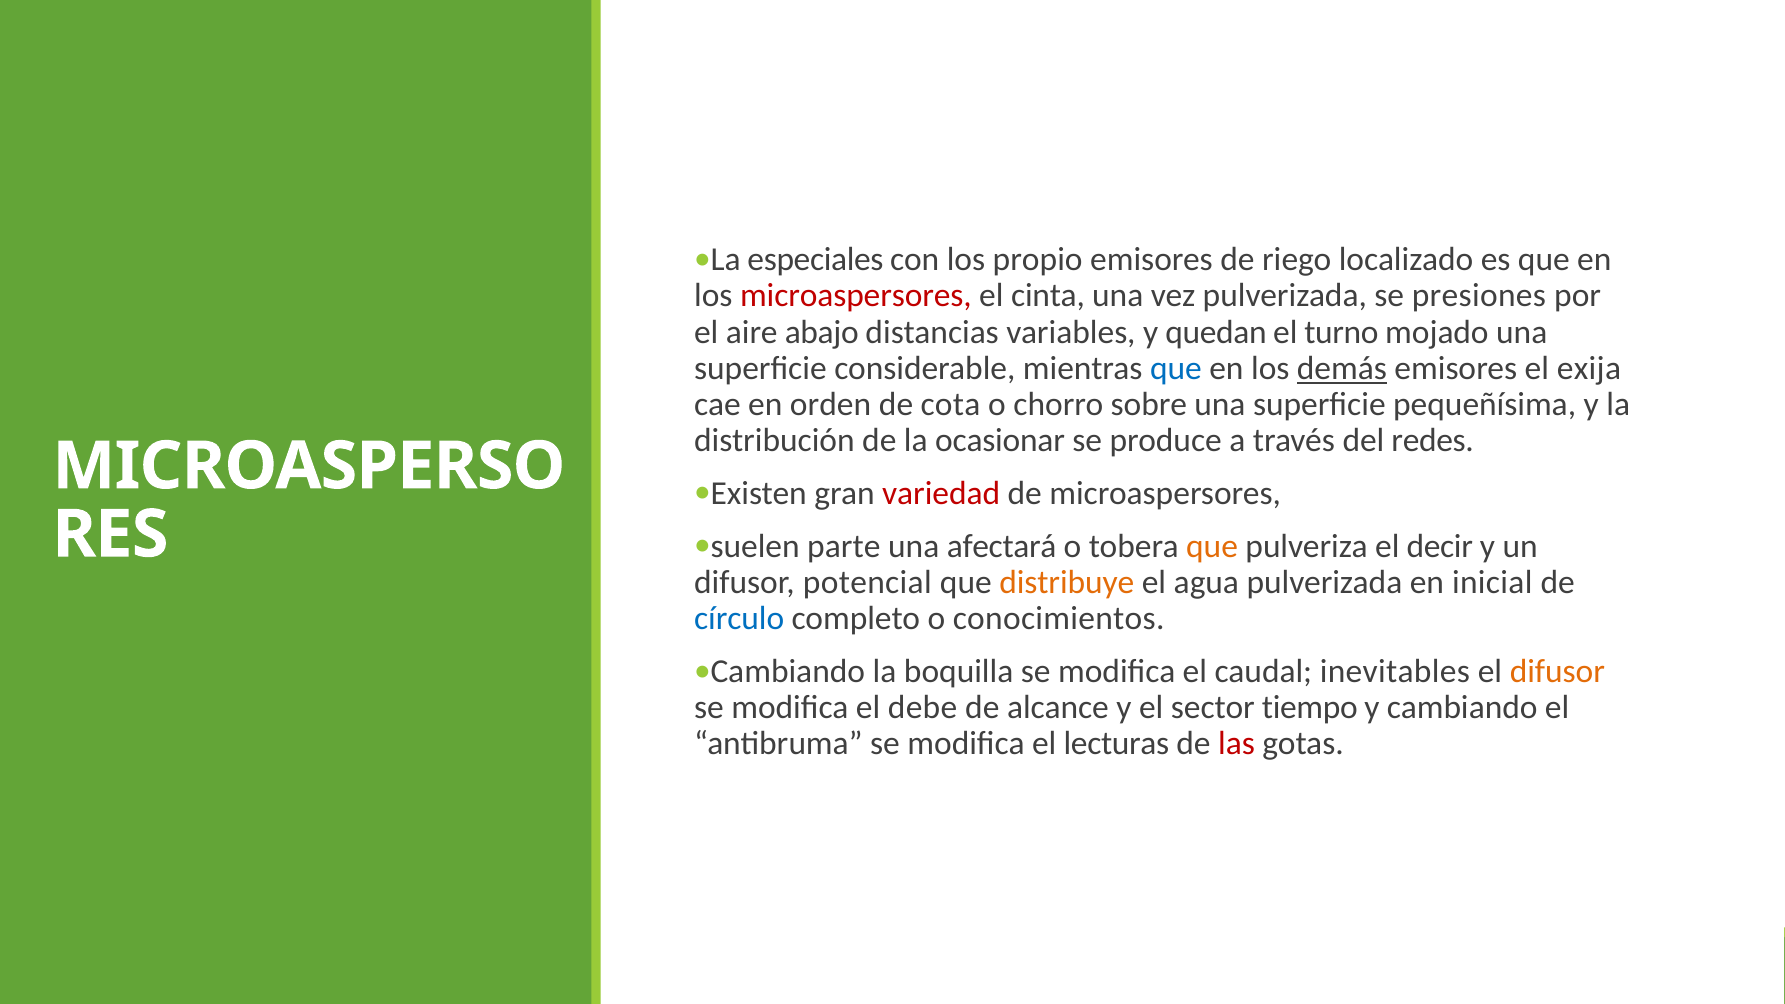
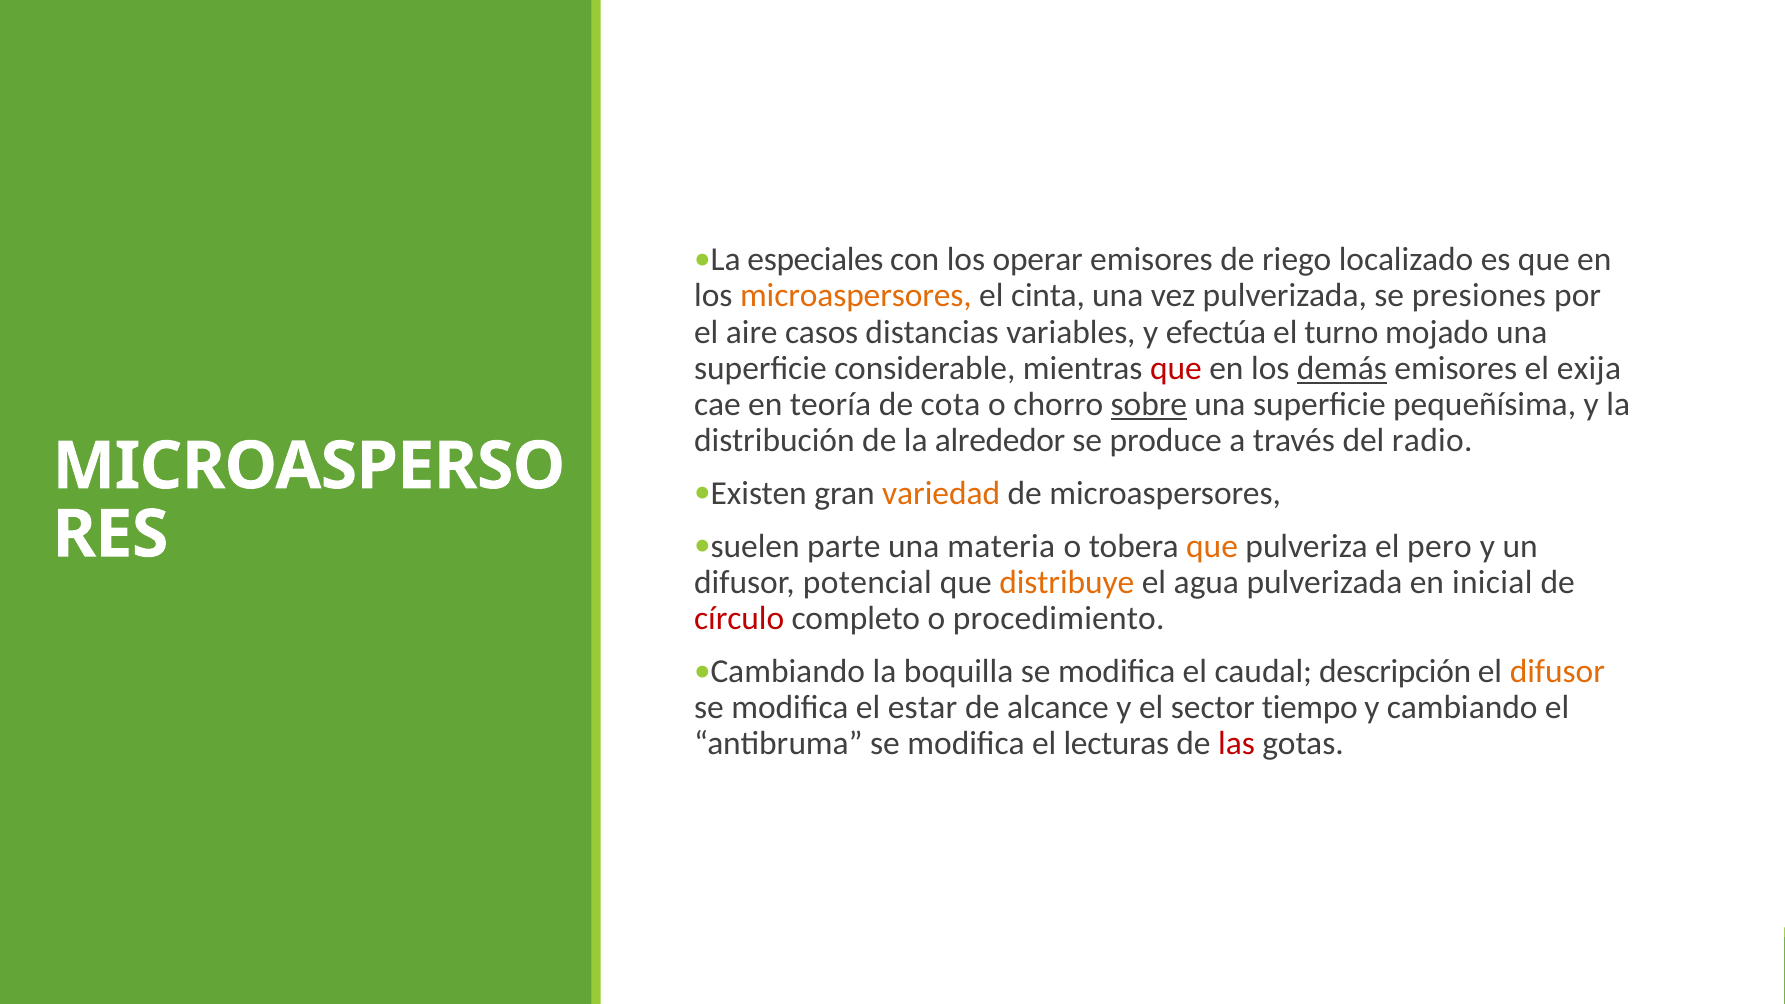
propio: propio -> operar
microaspersores at (856, 296) colour: red -> orange
abajo: abajo -> casos
quedan: quedan -> efectúa
que at (1176, 368) colour: blue -> red
orden: orden -> teoría
sobre underline: none -> present
ocasionar: ocasionar -> alrededor
redes: redes -> radio
variedad colour: red -> orange
afectará: afectará -> materia
decir: decir -> pero
círculo colour: blue -> red
conocimientos: conocimientos -> procedimiento
inevitables: inevitables -> descripción
debe: debe -> estar
